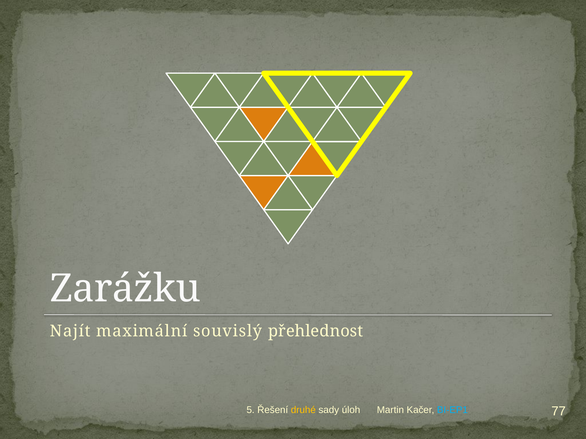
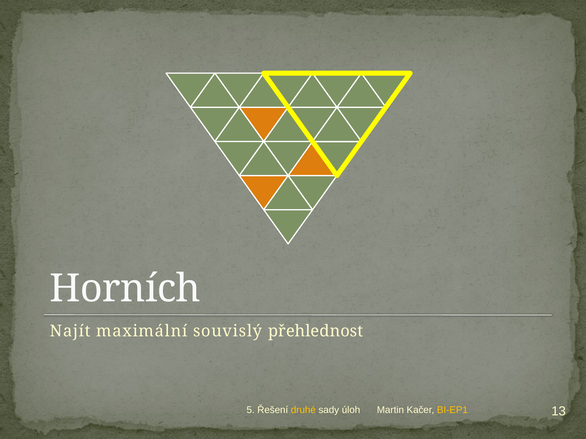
Zarážku: Zarážku -> Horních
BI-EP1 colour: light blue -> yellow
77: 77 -> 13
